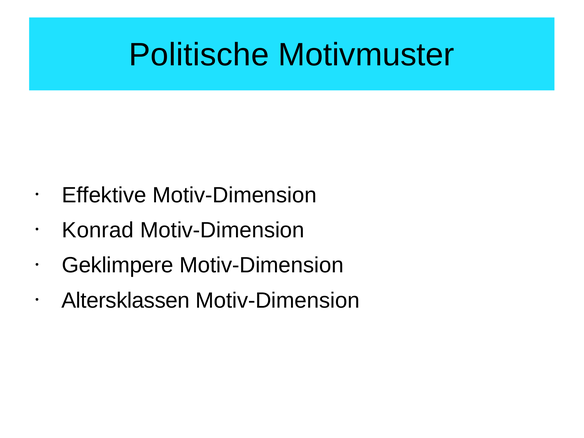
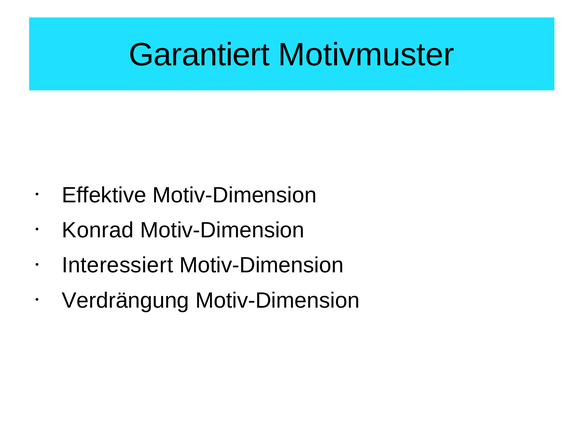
Politische: Politische -> Garantiert
Geklimpere: Geklimpere -> Interessiert
Altersklassen: Altersklassen -> Verdrängung
